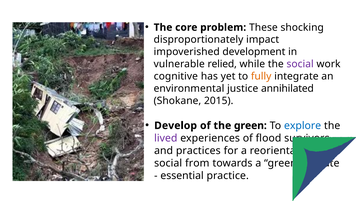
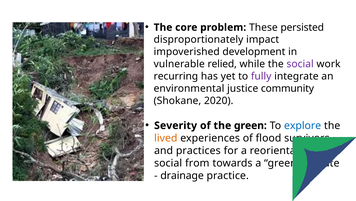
shocking: shocking -> persisted
cognitive: cognitive -> recurring
fully colour: orange -> purple
annihilated: annihilated -> community
2015: 2015 -> 2020
Develop: Develop -> Severity
lived colour: purple -> orange
essential: essential -> drainage
